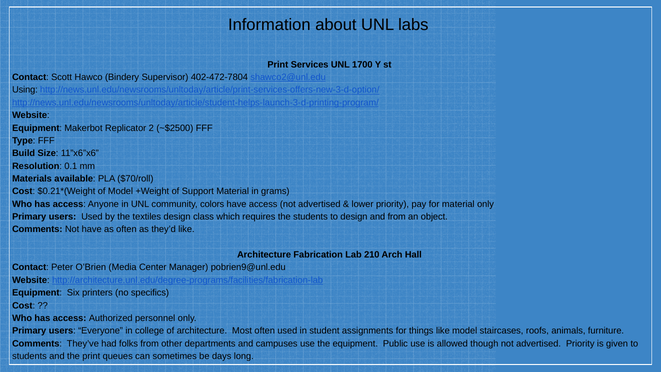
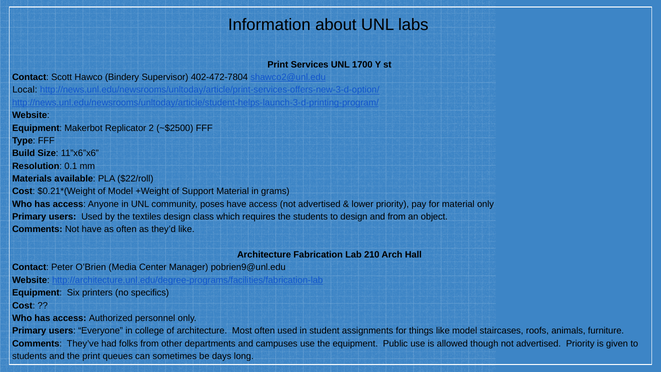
Using: Using -> Local
$70/roll: $70/roll -> $22/roll
colors: colors -> poses
